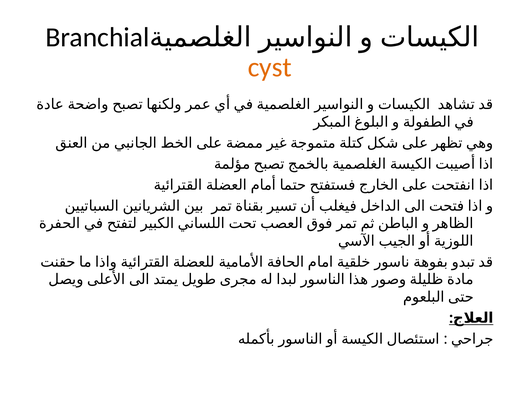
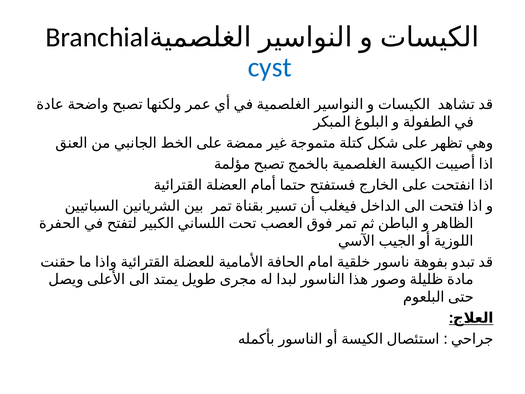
cyst colour: orange -> blue
